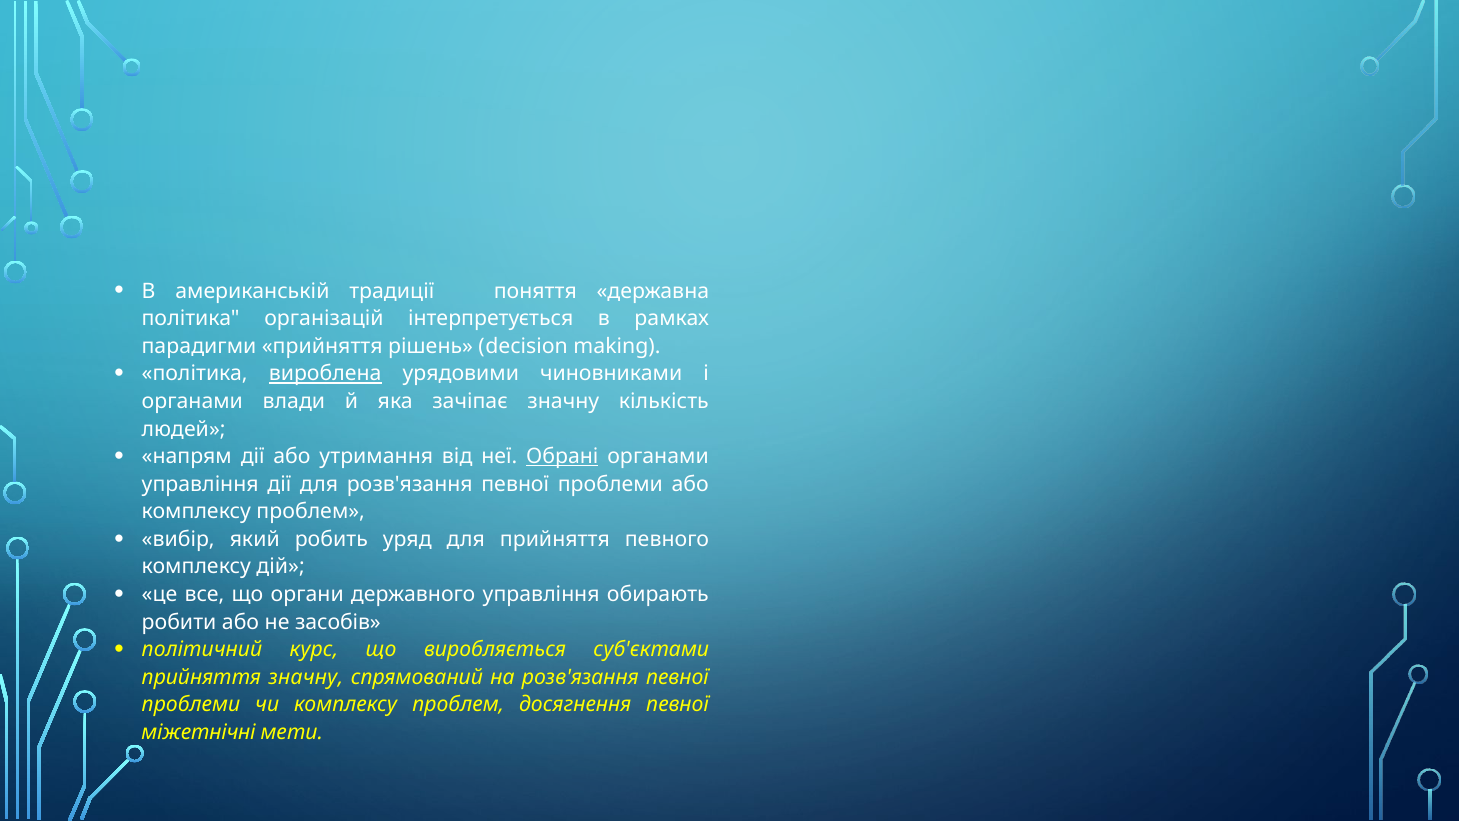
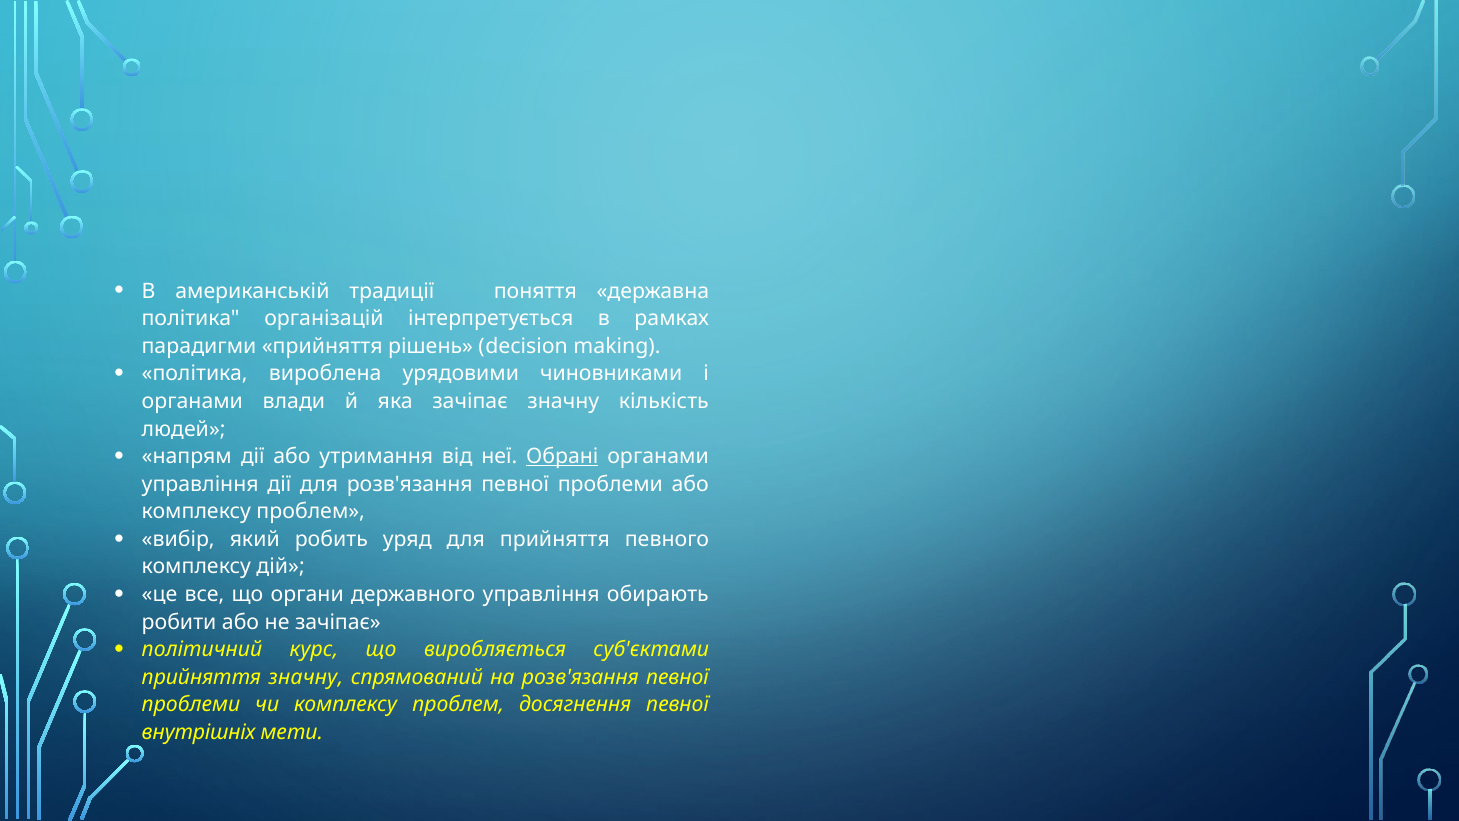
вироблена underline: present -> none
не засобів: засобів -> зачіпає
міжетнічні: міжетнічні -> внутрішніх
